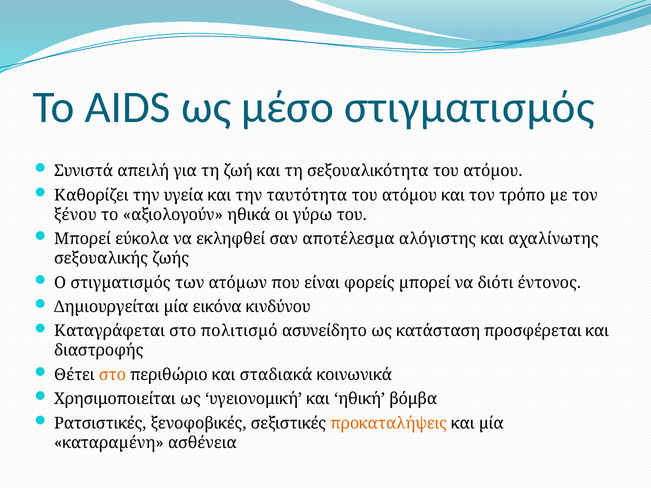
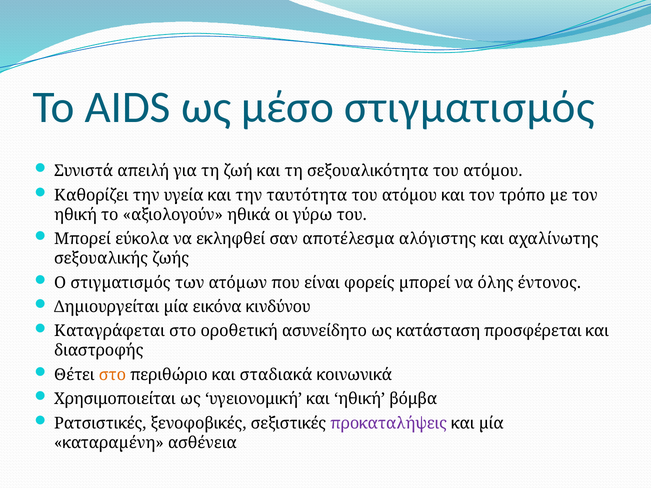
ξένου at (75, 215): ξένου -> ηθική
διότι: διότι -> όλης
πολιτισµό: πολιτισµό -> οροθετική
προκαταλήψεις colour: orange -> purple
